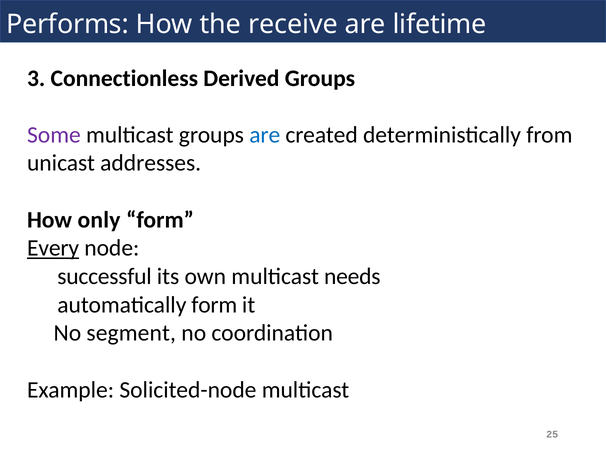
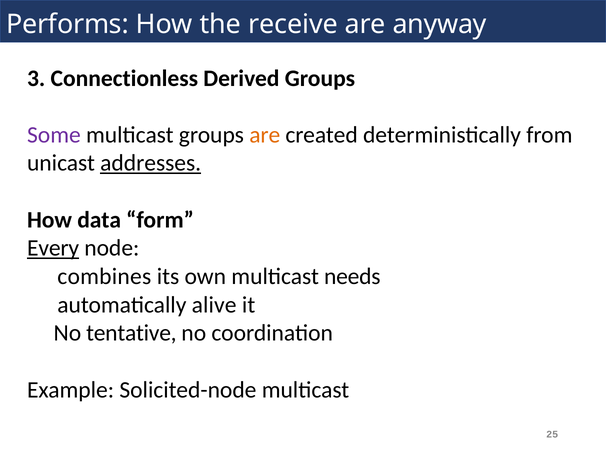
lifetime: lifetime -> anyway
are at (265, 135) colour: blue -> orange
addresses underline: none -> present
only: only -> data
successful: successful -> combines
automatically form: form -> alive
segment: segment -> tentative
